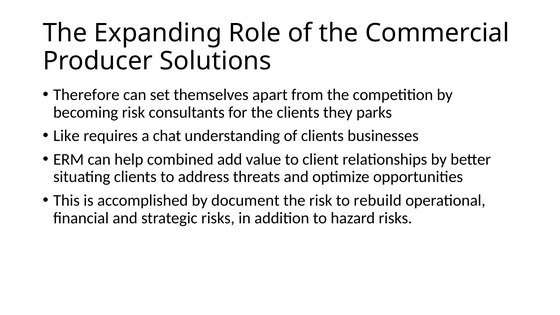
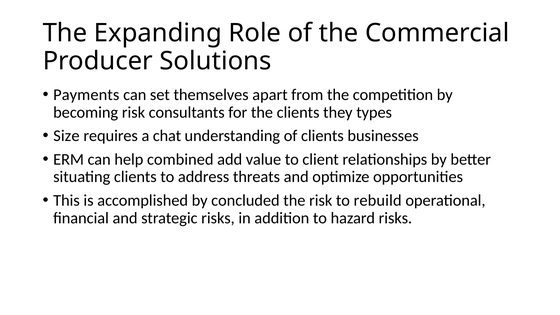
Therefore: Therefore -> Payments
parks: parks -> types
Like: Like -> Size
document: document -> concluded
